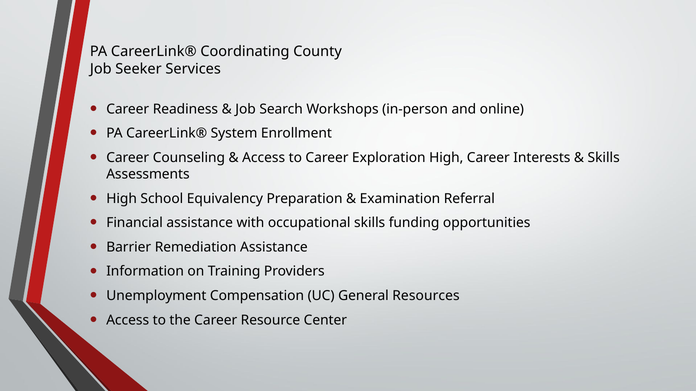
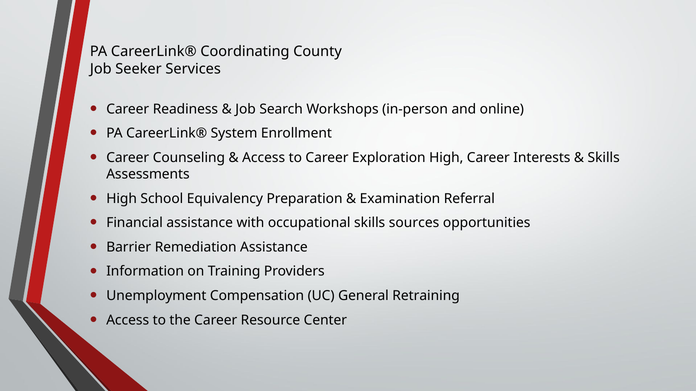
funding: funding -> sources
Resources: Resources -> Retraining
